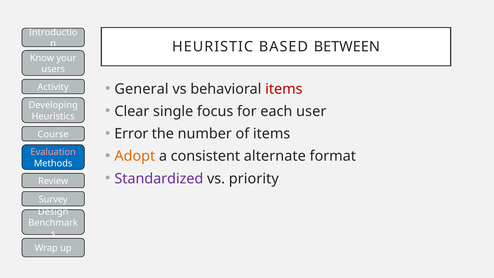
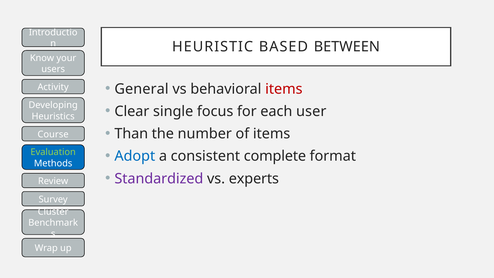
Error: Error -> Than
Adopt colour: orange -> blue
alternate: alternate -> complete
Evaluation colour: pink -> light green
priority: priority -> experts
Design: Design -> Cluster
